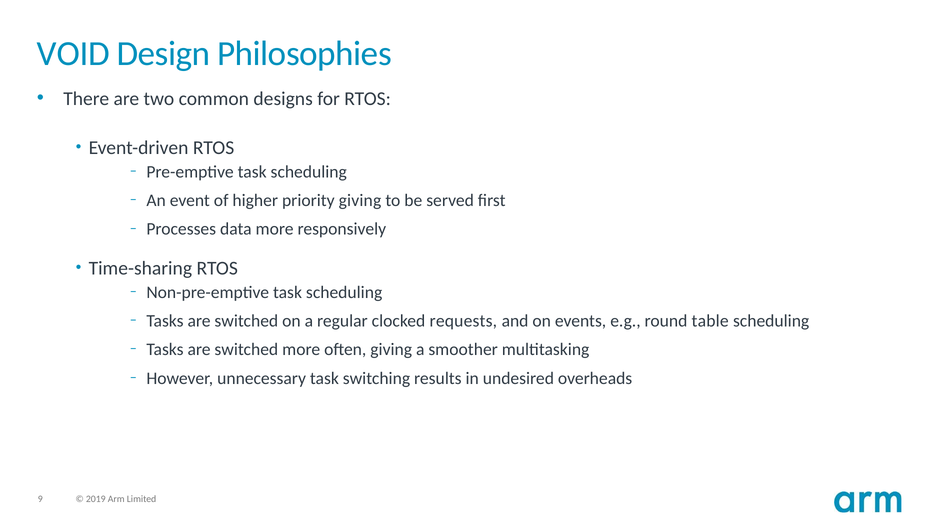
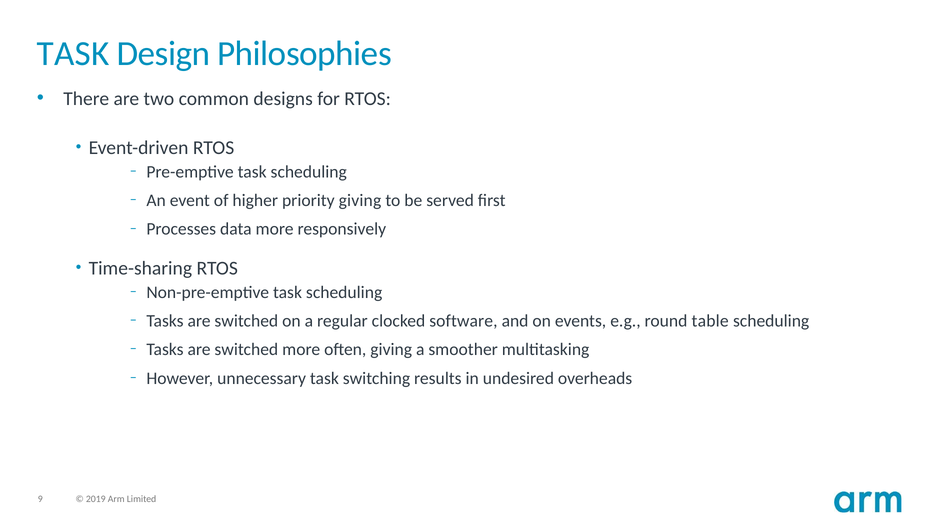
VOID at (73, 54): VOID -> TASK
requests: requests -> software
